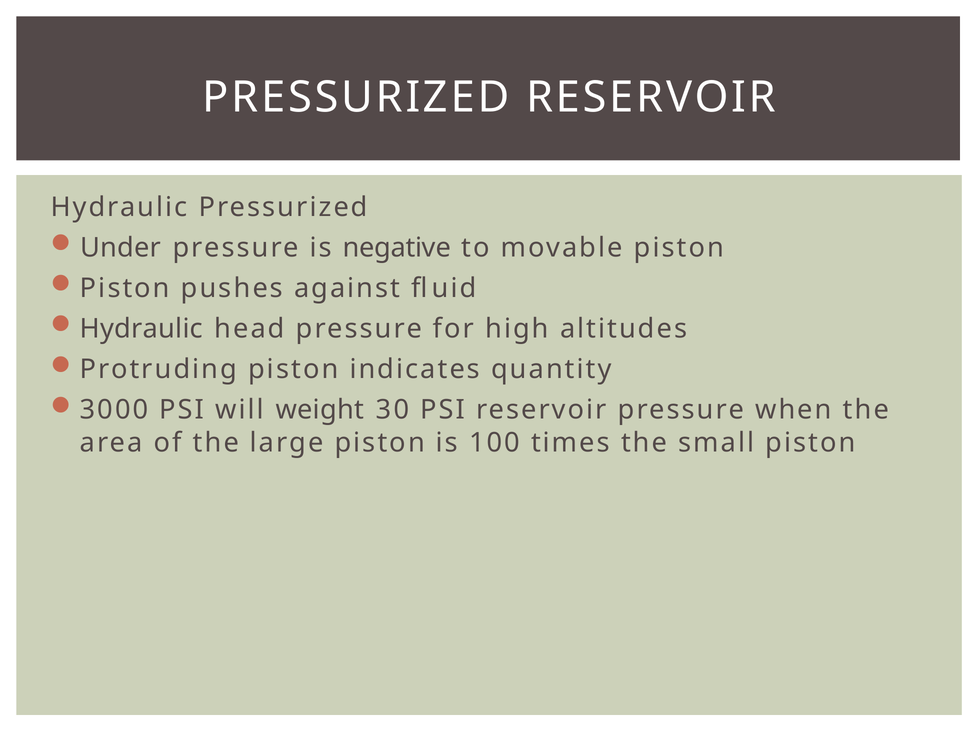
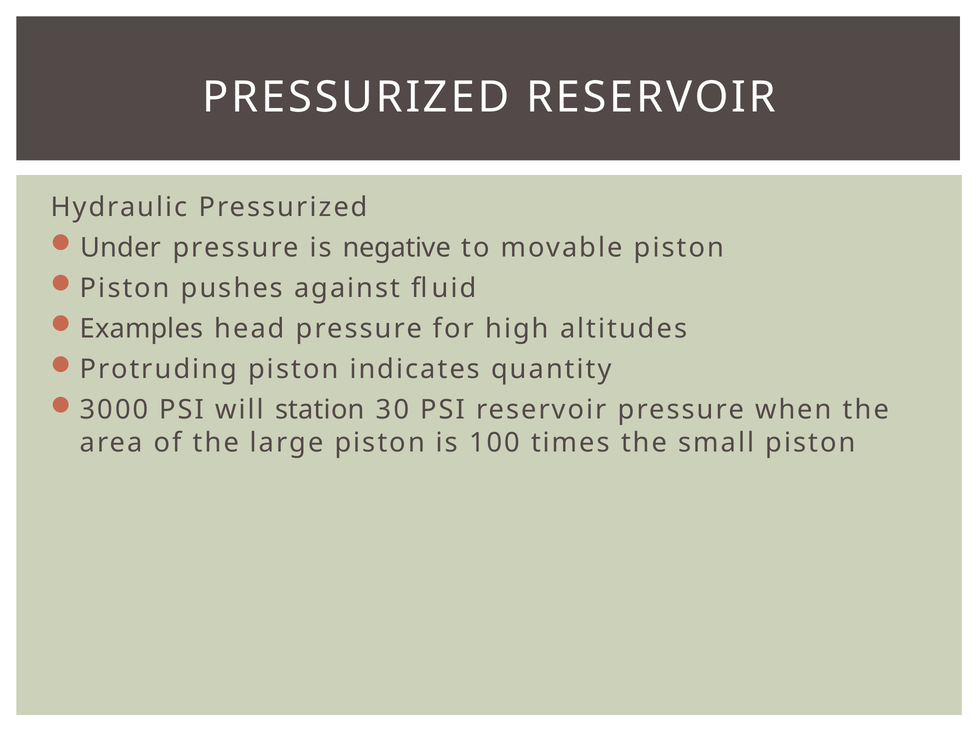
Hydraulic at (141, 329): Hydraulic -> Examples
weight: weight -> station
